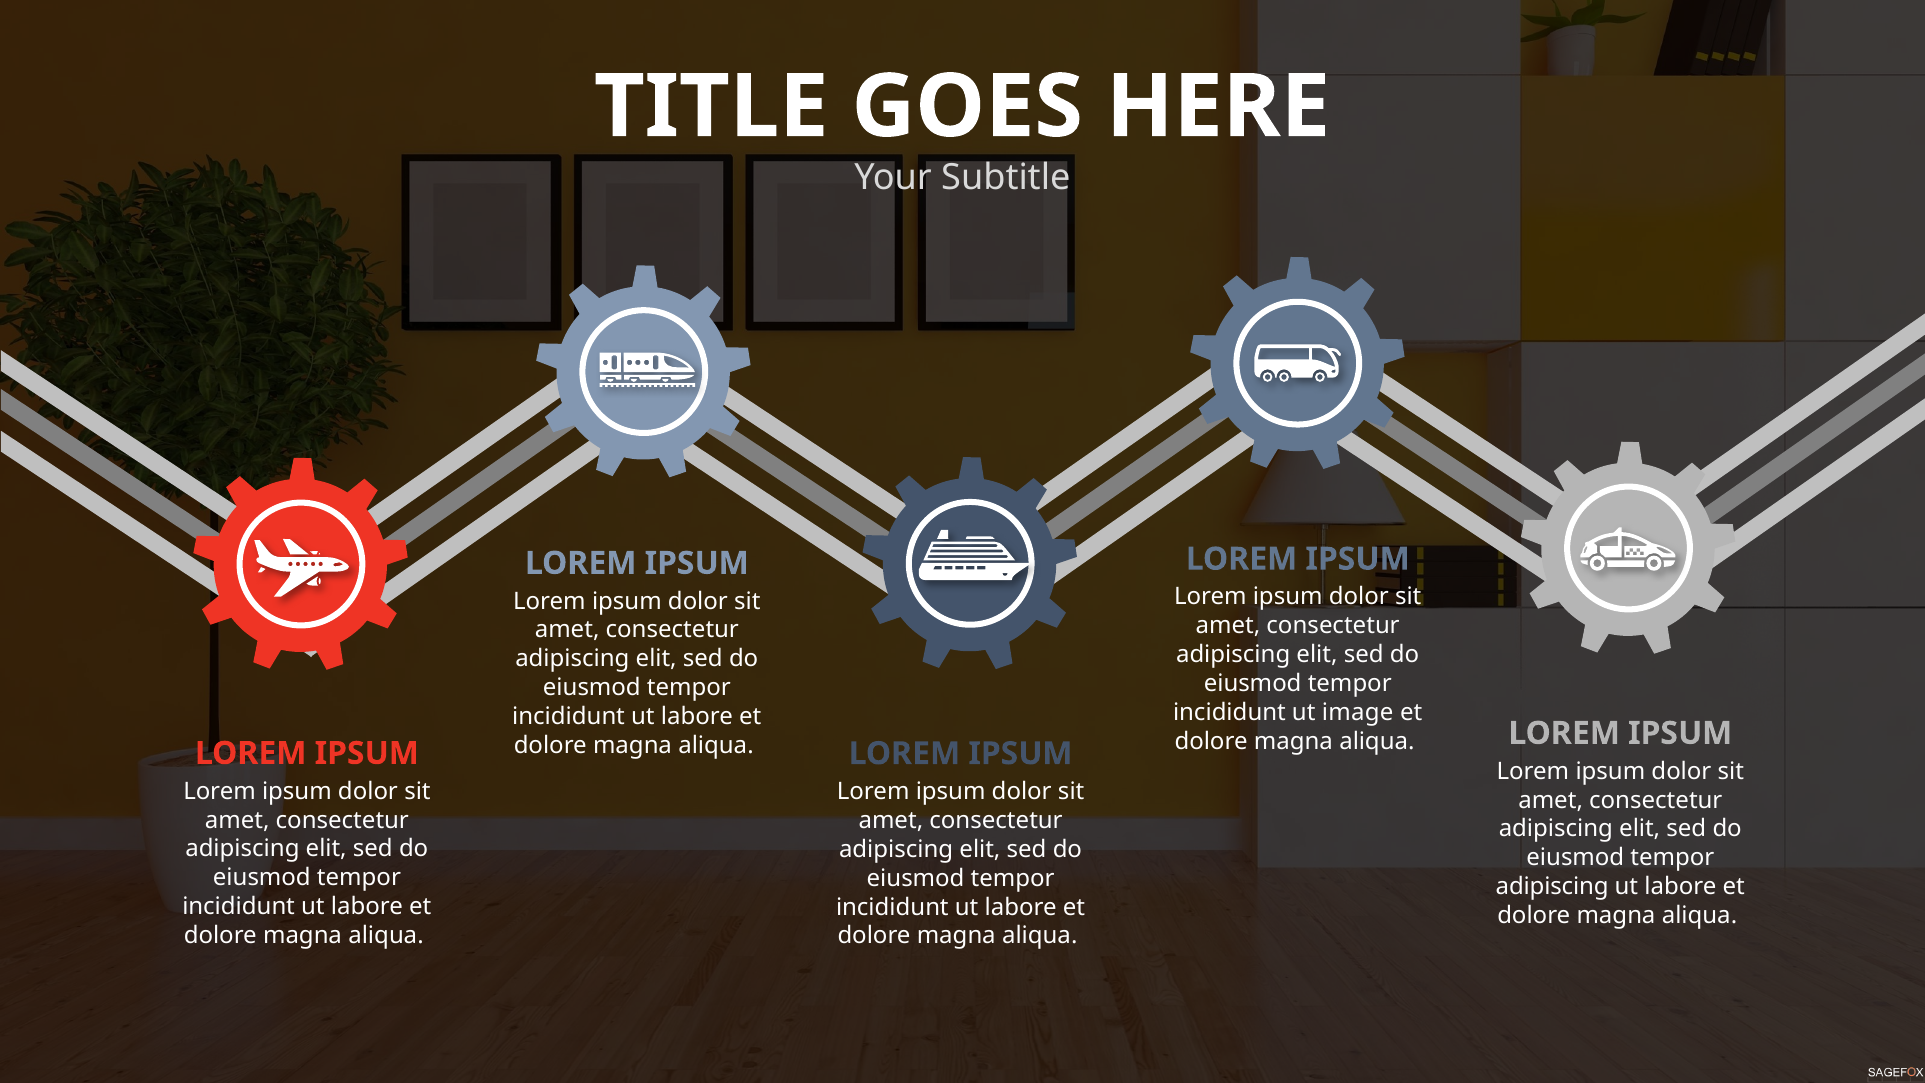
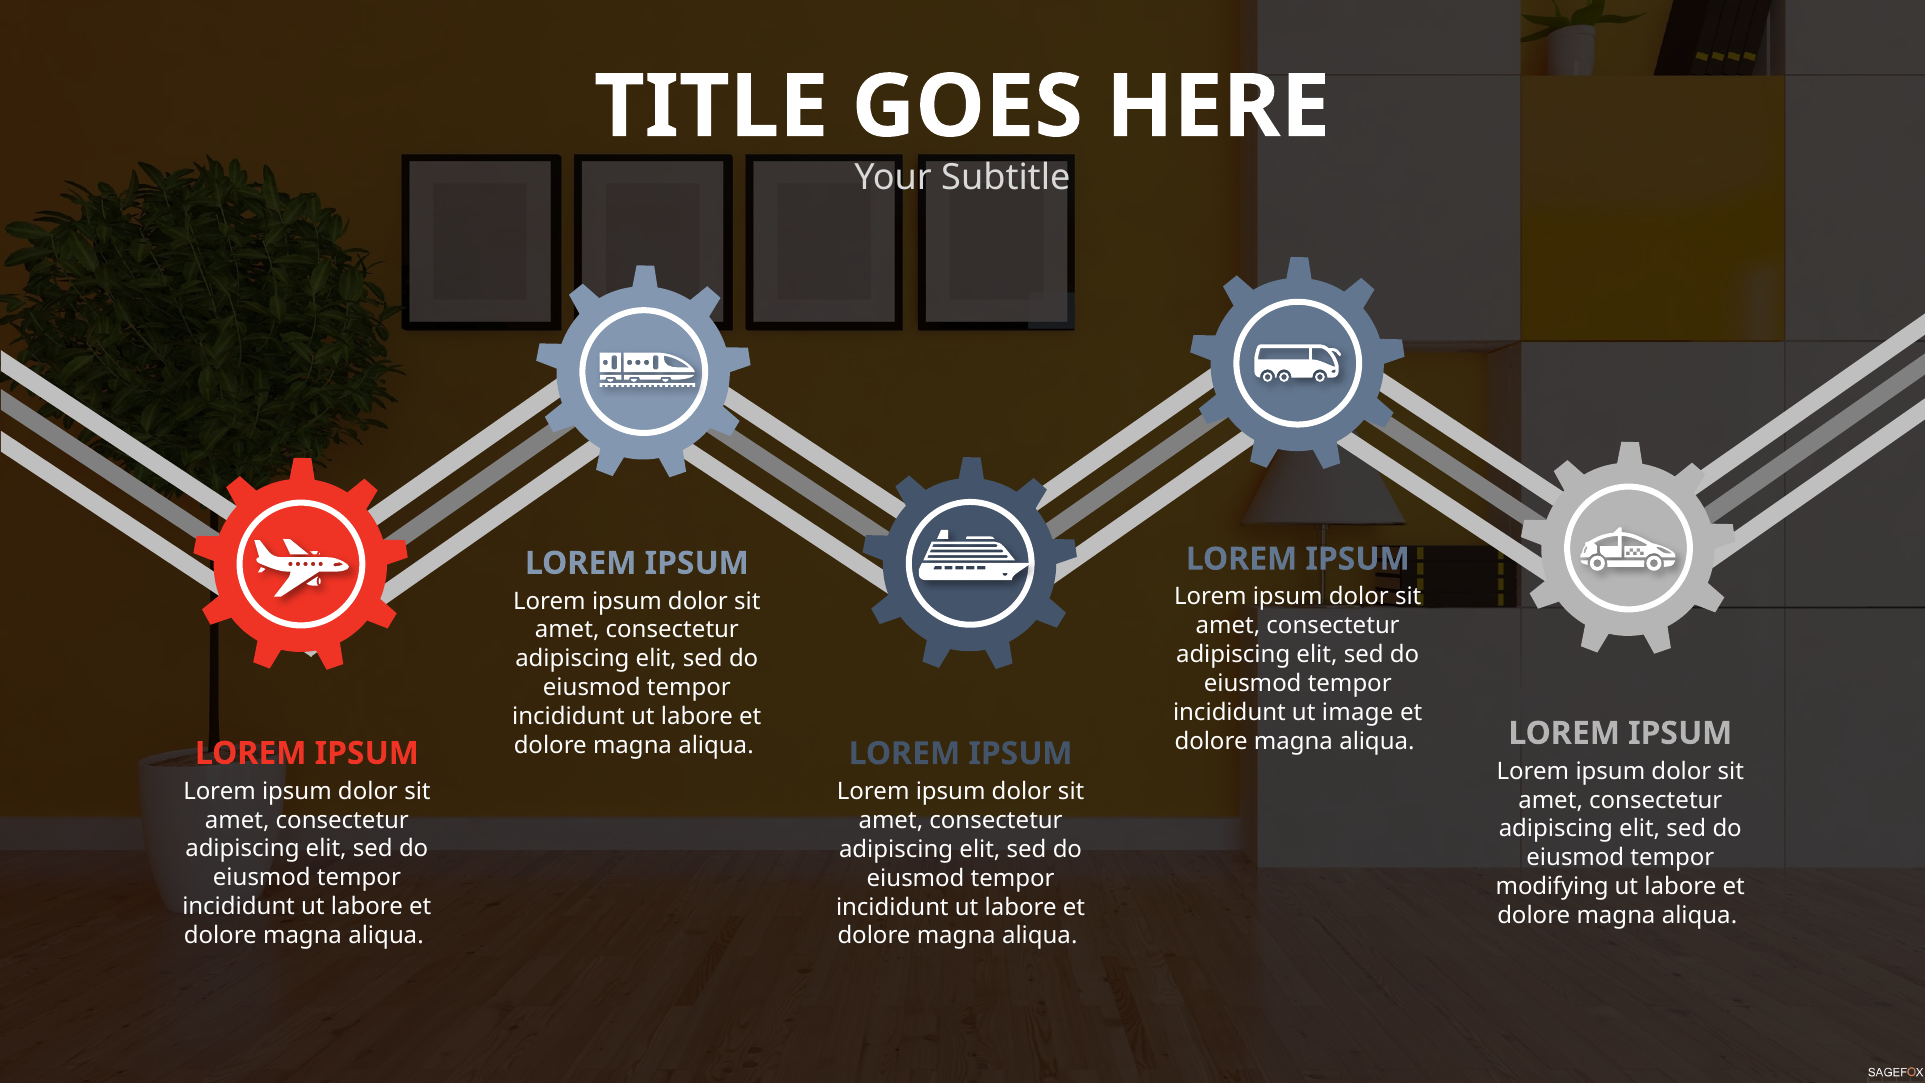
adipiscing at (1552, 887): adipiscing -> modifying
